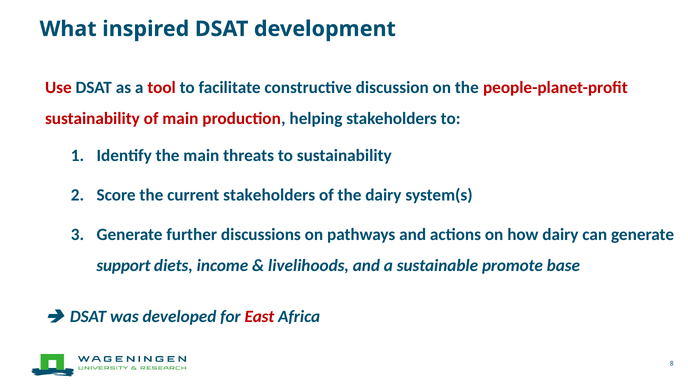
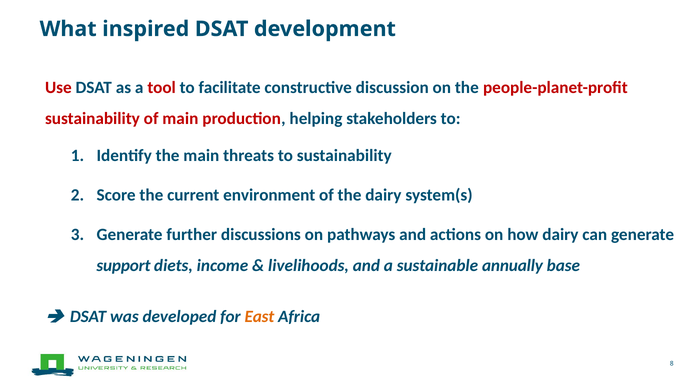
current stakeholders: stakeholders -> environment
promote: promote -> annually
East colour: red -> orange
